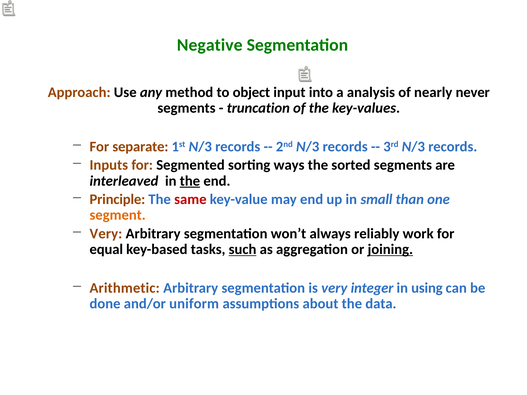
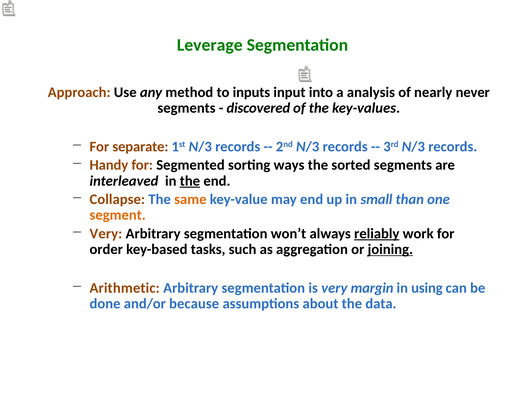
Negative: Negative -> Leverage
object: object -> inputs
truncation: truncation -> discovered
Inputs: Inputs -> Handy
Principle: Principle -> Collapse
same colour: red -> orange
reliably underline: none -> present
equal: equal -> order
such underline: present -> none
integer: integer -> margin
uniform: uniform -> because
